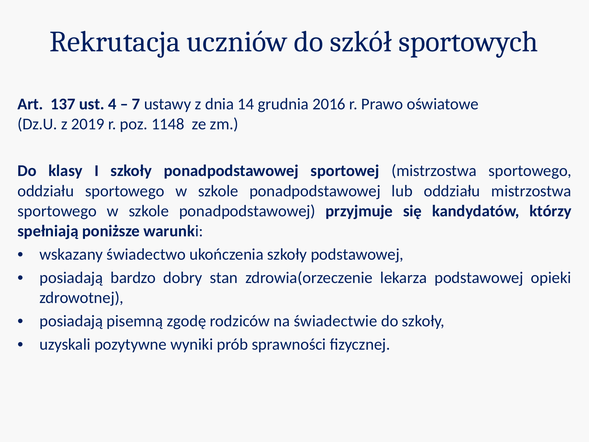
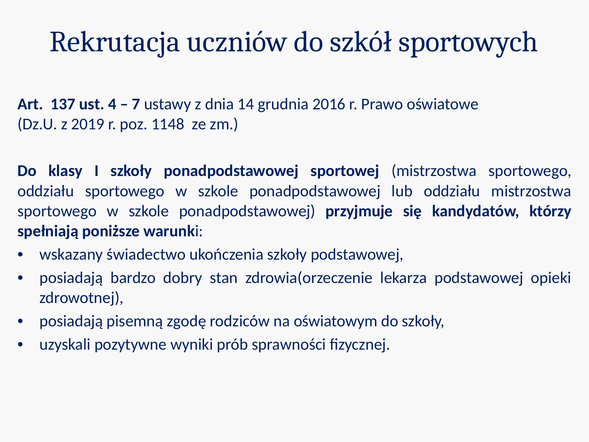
świadectwie: świadectwie -> oświatowym
